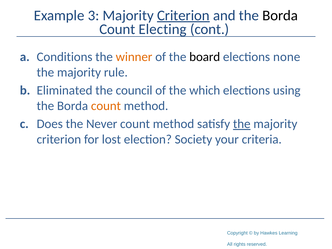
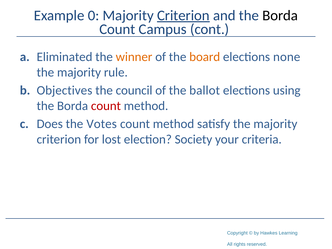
3: 3 -> 0
Electing: Electing -> Campus
Conditions: Conditions -> Eliminated
board colour: black -> orange
Eliminated: Eliminated -> Objectives
which: which -> ballot
count at (106, 106) colour: orange -> red
Never: Never -> Votes
the at (242, 124) underline: present -> none
